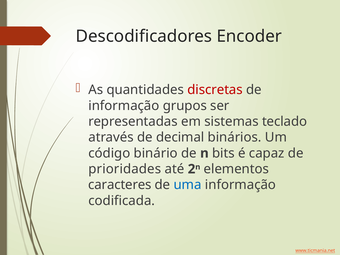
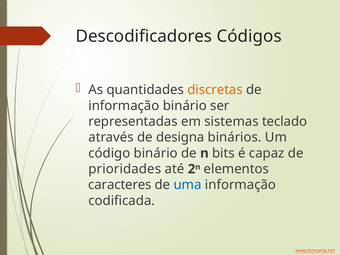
Encoder: Encoder -> Códigos
discretas colour: red -> orange
informação grupos: grupos -> binário
decimal: decimal -> designa
